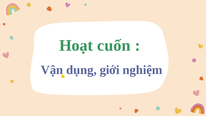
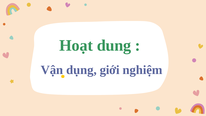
cuốn: cuốn -> dung
